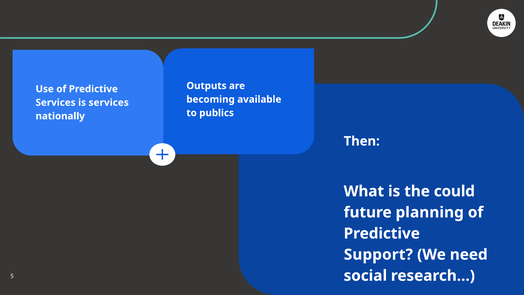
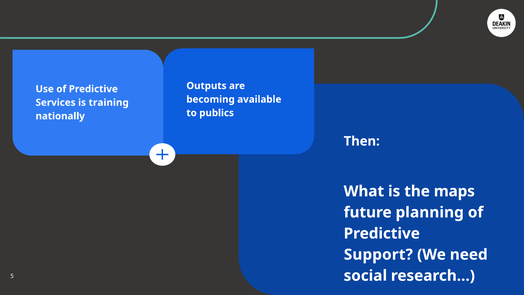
is services: services -> training
could: could -> maps
